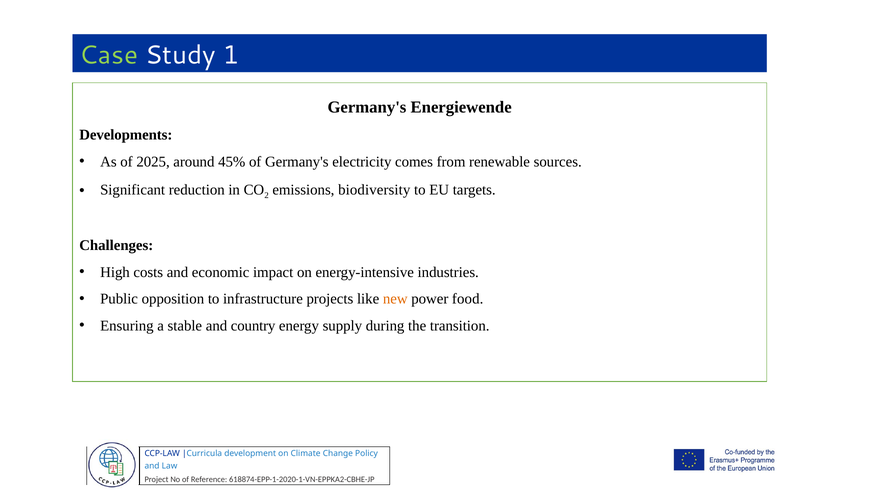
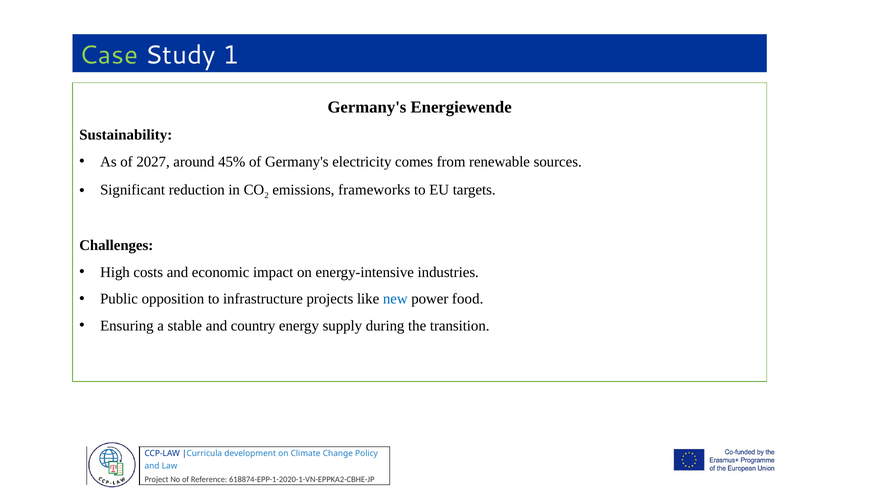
Developments: Developments -> Sustainability
2025: 2025 -> 2027
biodiversity: biodiversity -> frameworks
new colour: orange -> blue
